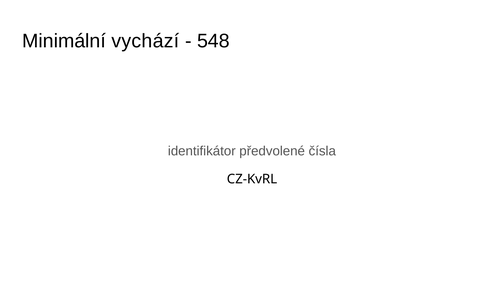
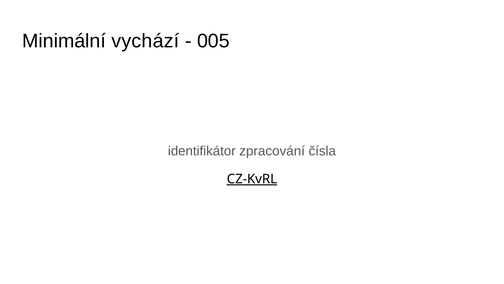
548: 548 -> 005
předvolené: předvolené -> zpracování
CZ-KvRL underline: none -> present
